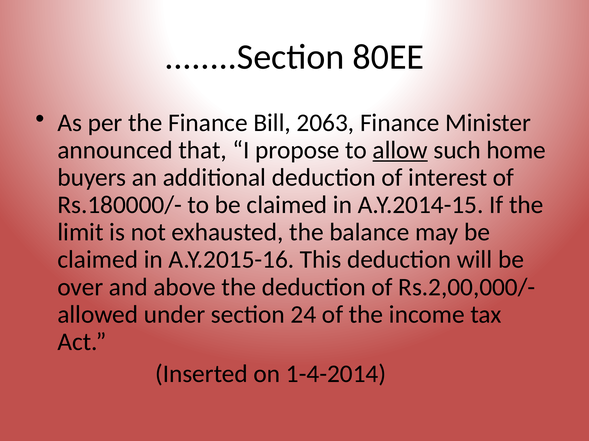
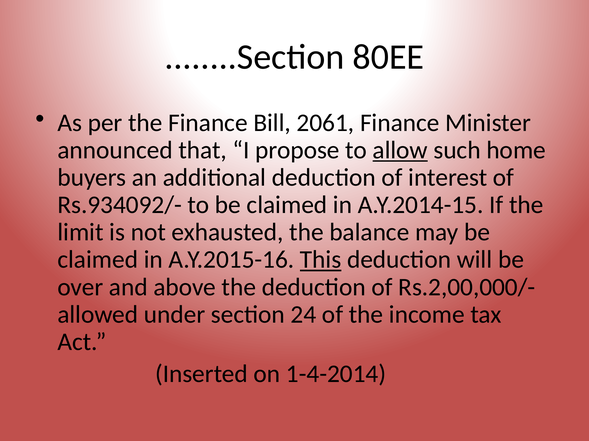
2063: 2063 -> 2061
Rs.180000/-: Rs.180000/- -> Rs.934092/-
This underline: none -> present
